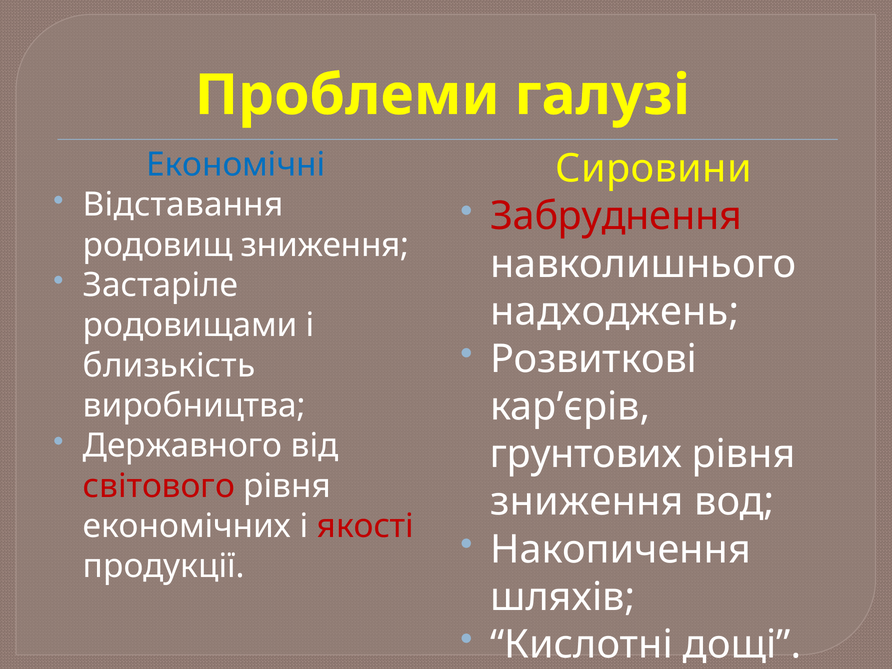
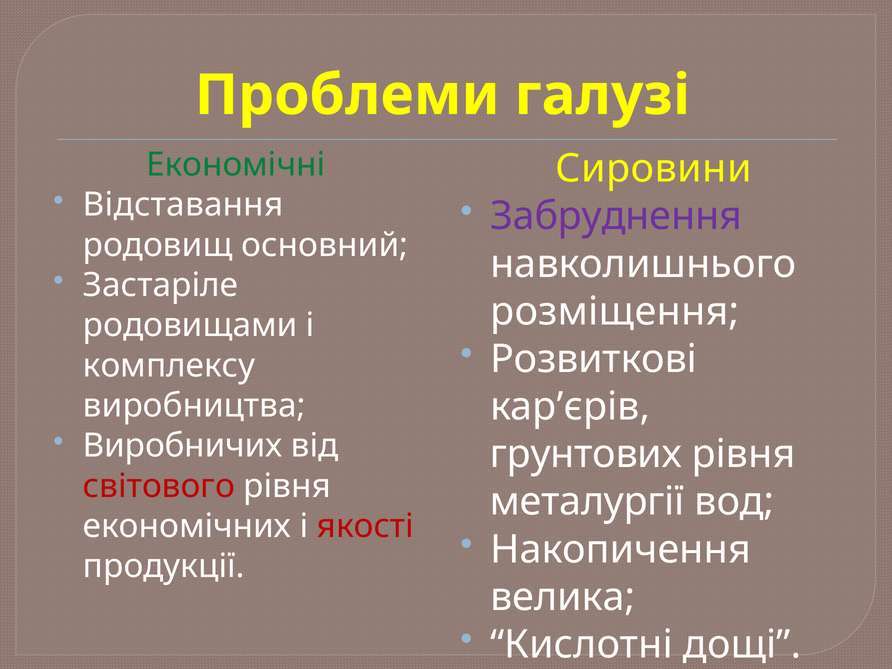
Економічні colour: blue -> green
Забруднення colour: red -> purple
родовищ зниження: зниження -> основний
надходжень: надходжень -> розміщення
близькість: близькість -> комплексу
Державного: Державного -> Виробничих
зниження at (587, 502): зниження -> металургії
шляхів: шляхів -> велика
